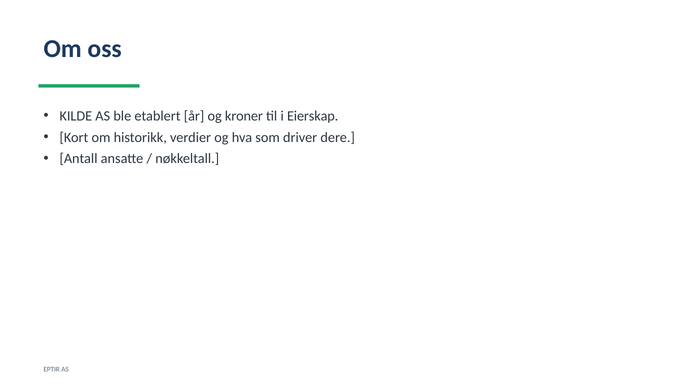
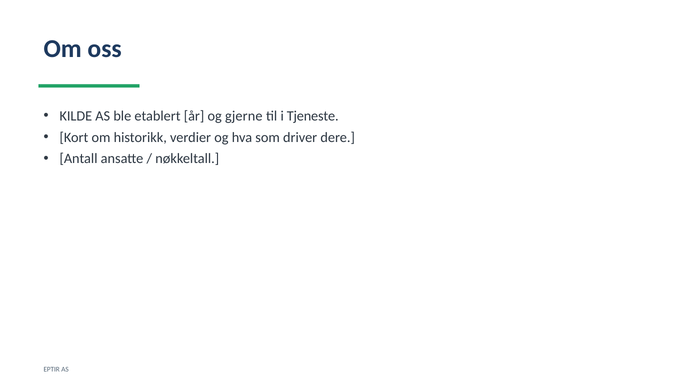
kroner: kroner -> gjerne
Eierskap: Eierskap -> Tjeneste
